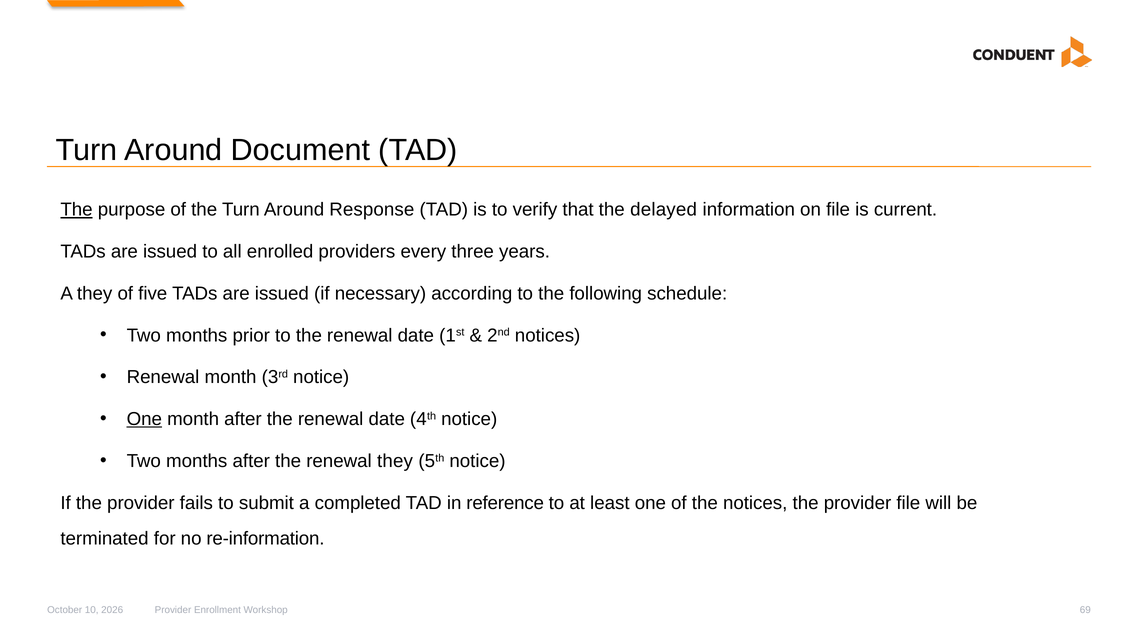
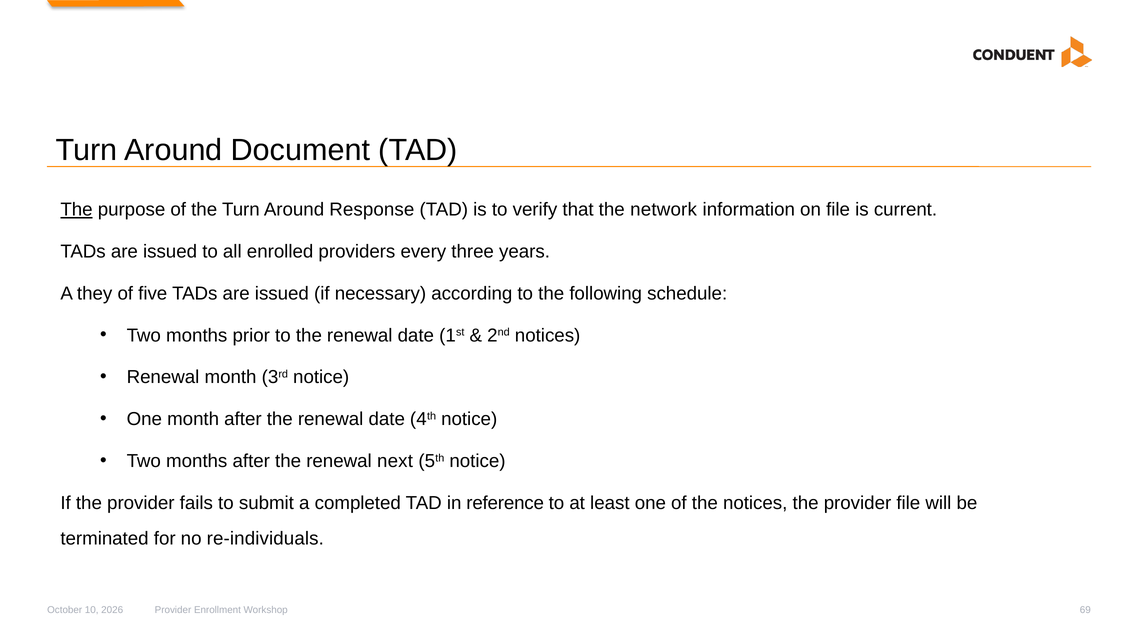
delayed: delayed -> network
One at (144, 419) underline: present -> none
renewal they: they -> next
re-information: re-information -> re-individuals
